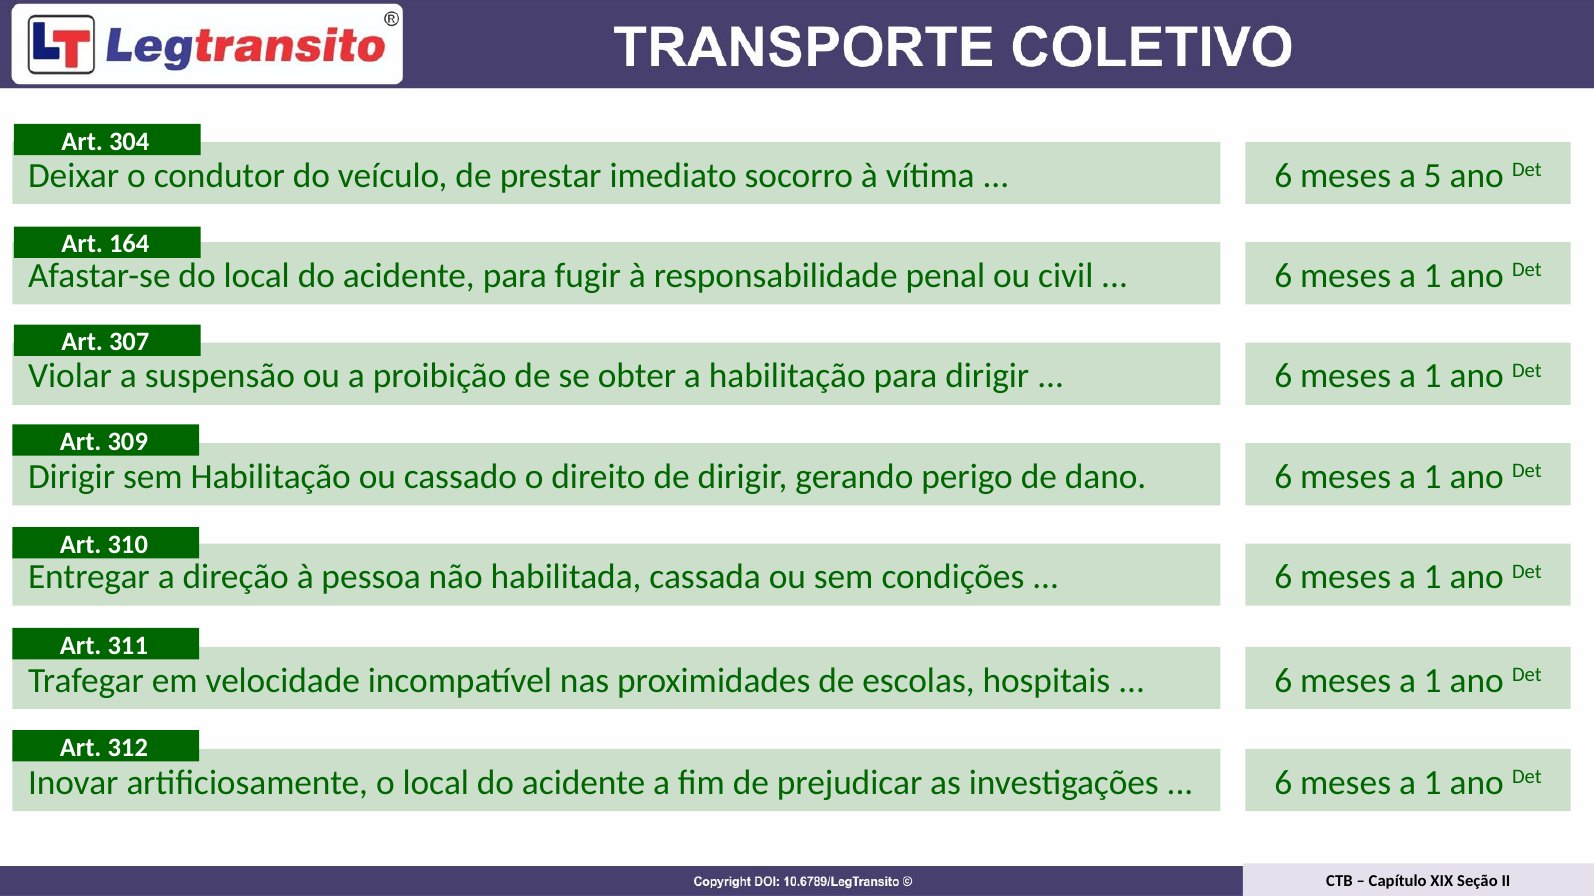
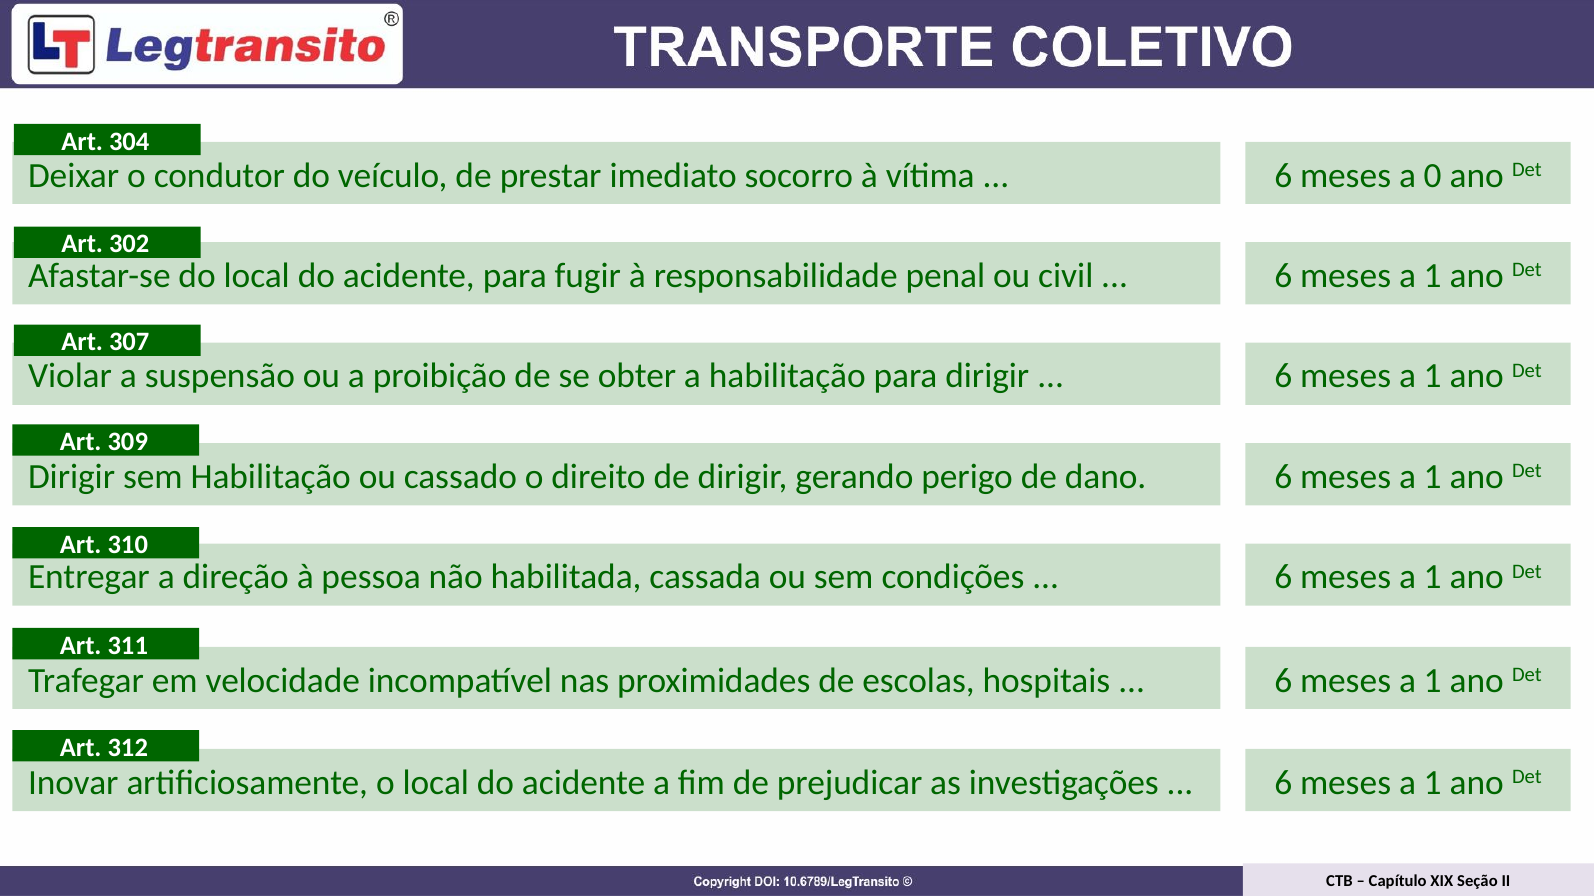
5: 5 -> 0
164: 164 -> 302
